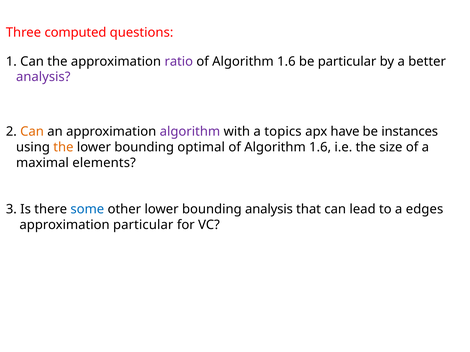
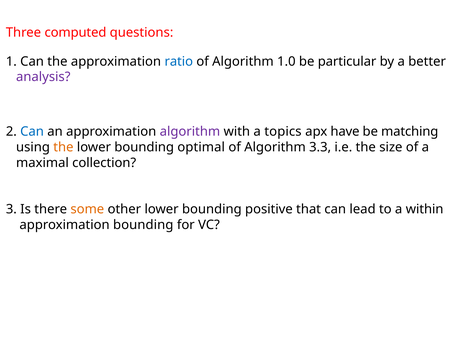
ratio colour: purple -> blue
1.6 at (286, 61): 1.6 -> 1.0
Can at (32, 132) colour: orange -> blue
instances: instances -> matching
1.6 at (320, 147): 1.6 -> 3.3
elements: elements -> collection
some colour: blue -> orange
bounding analysis: analysis -> positive
edges: edges -> within
approximation particular: particular -> bounding
